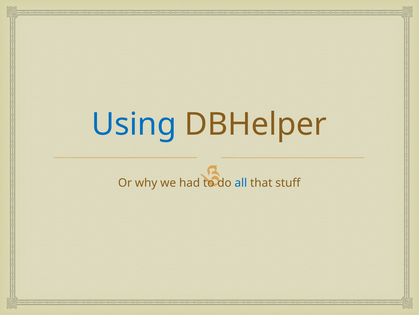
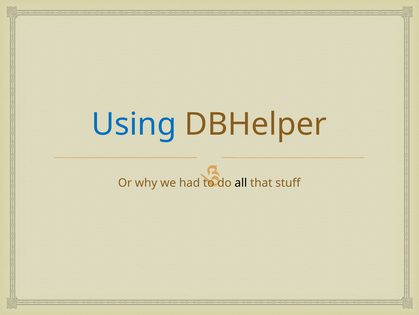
all colour: blue -> black
